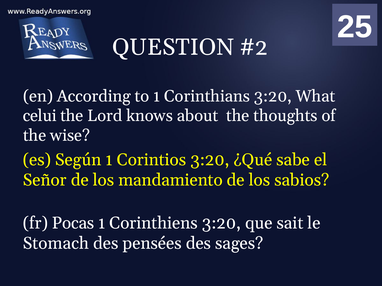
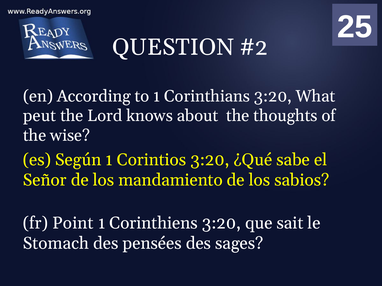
celui: celui -> peut
Pocas: Pocas -> Point
